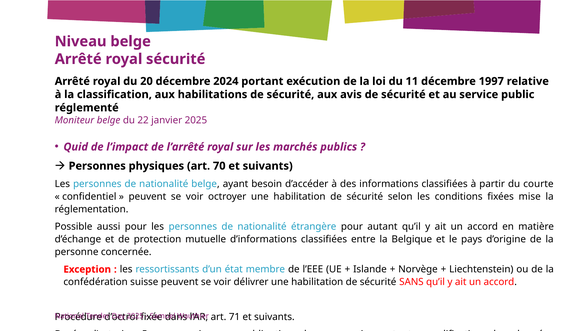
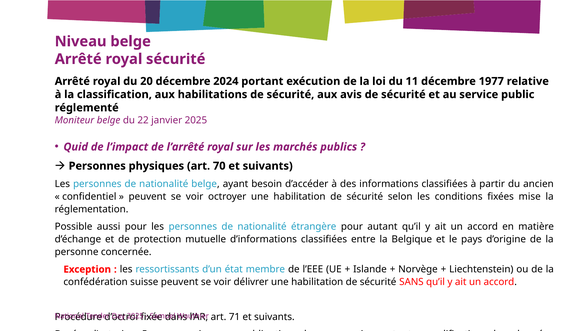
1997: 1997 -> 1977
courte: courte -> ancien
